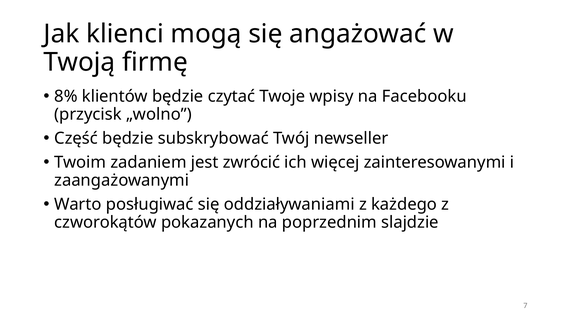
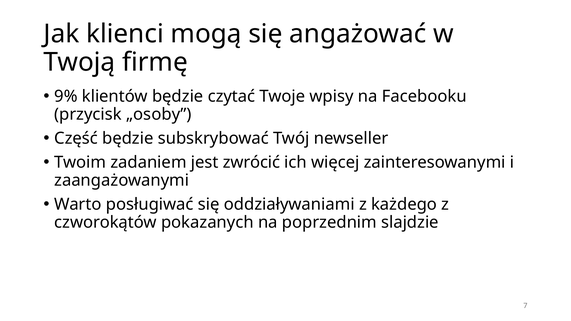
8%: 8% -> 9%
„wolno: „wolno -> „osoby
